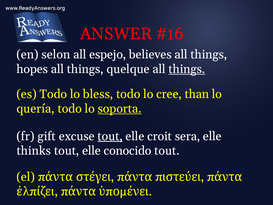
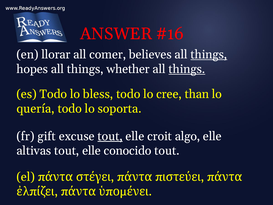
selon: selon -> llorar
espejo: espejo -> comer
things at (209, 54) underline: none -> present
quelque: quelque -> whether
soporta underline: present -> none
sera: sera -> algo
thinks: thinks -> altivas
